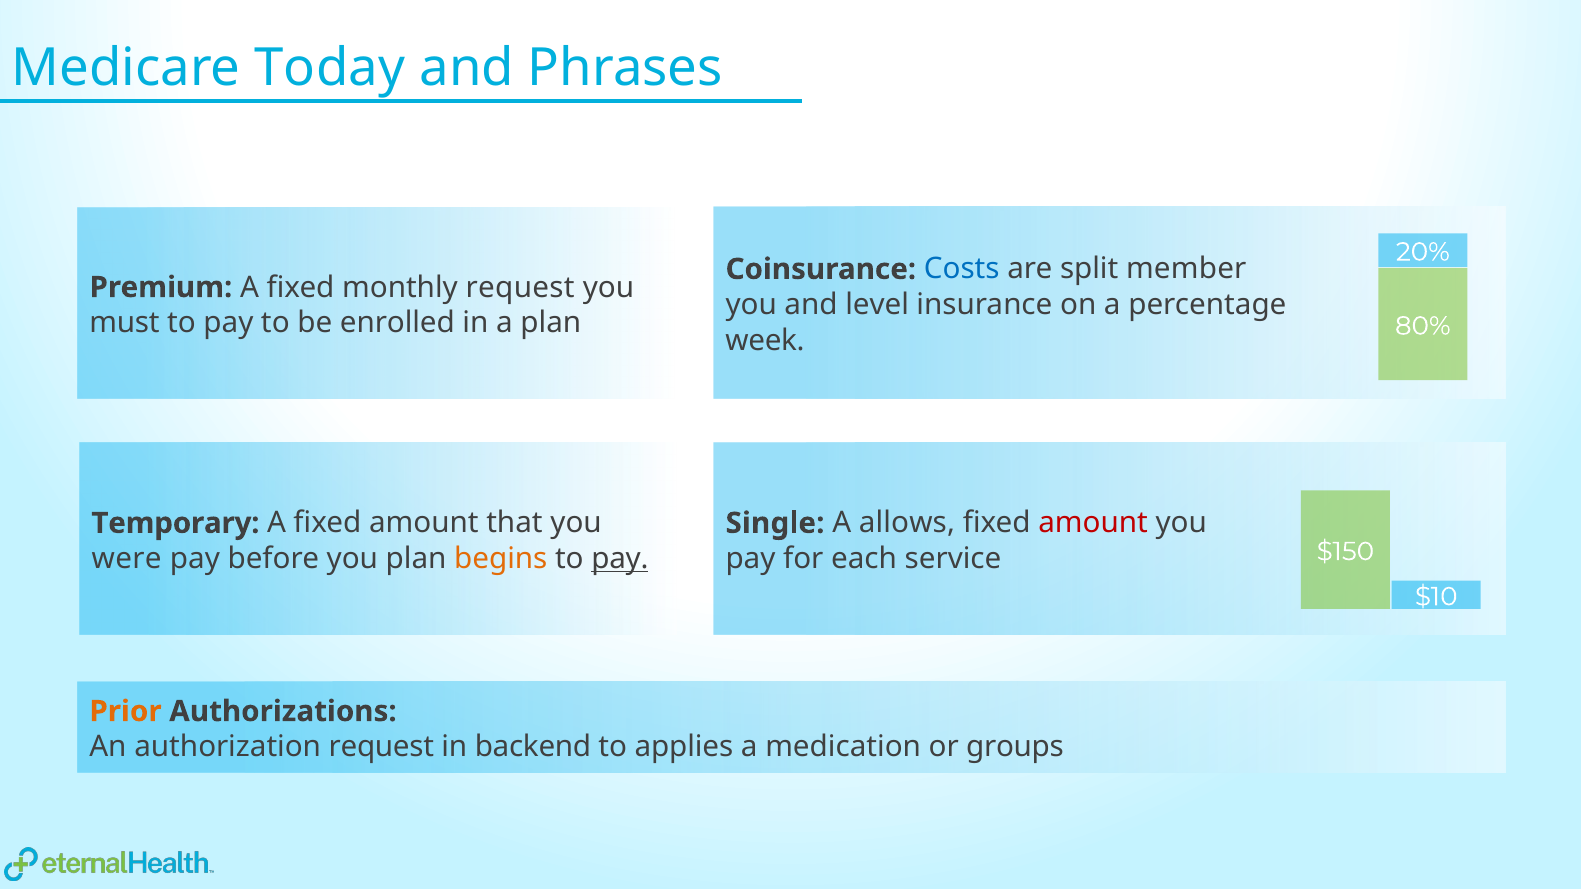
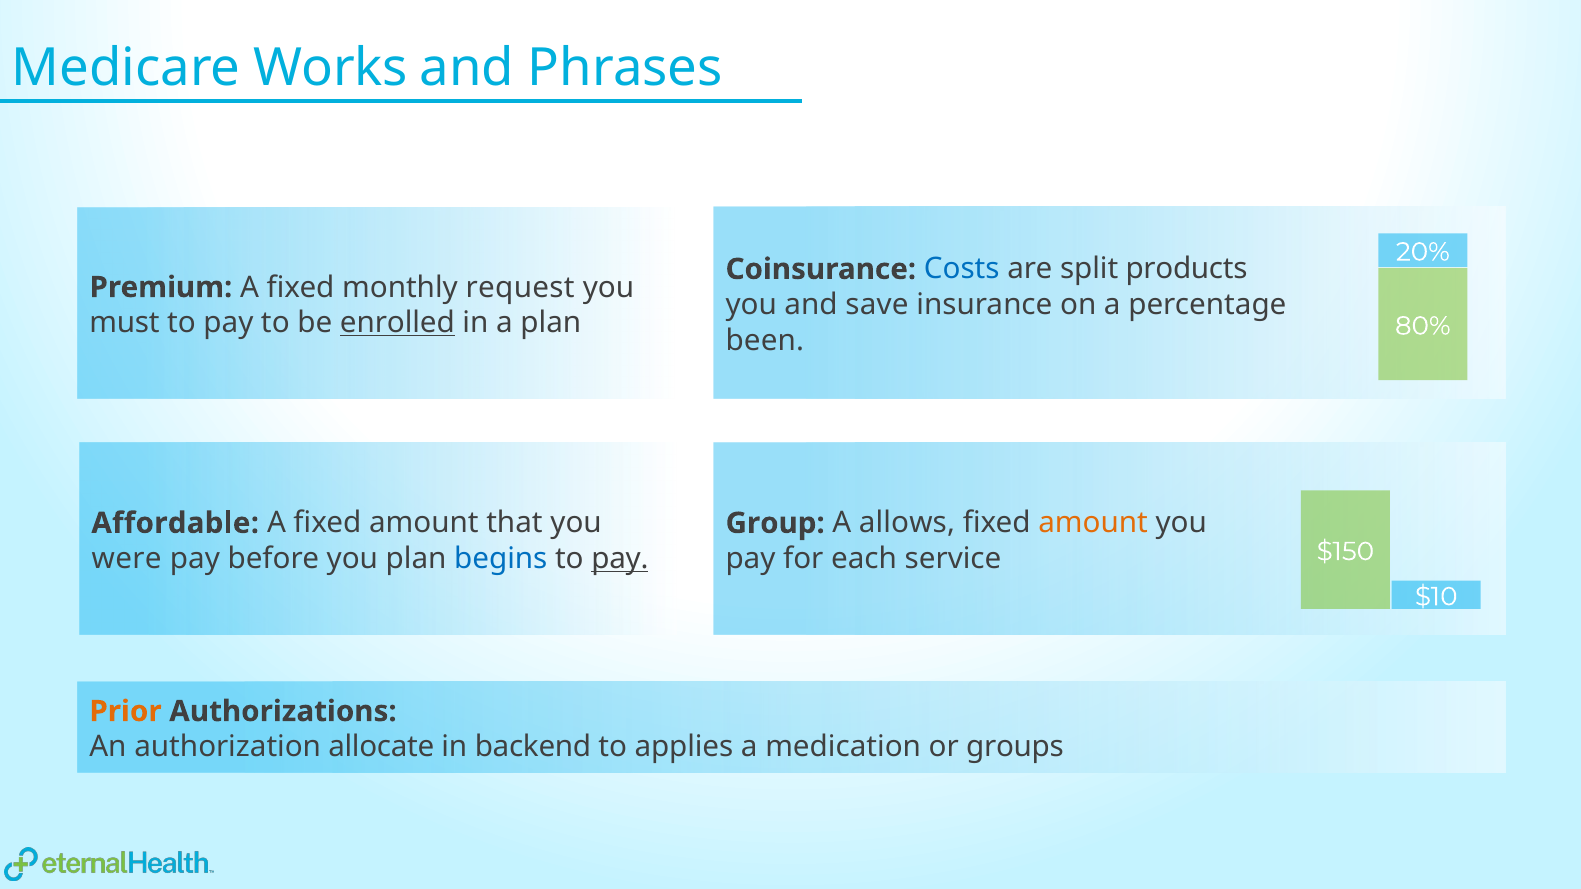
Today: Today -> Works
member: member -> products
level: level -> save
enrolled underline: none -> present
week: week -> been
Temporary: Temporary -> Affordable
Single: Single -> Group
amount at (1093, 523) colour: red -> orange
begins colour: orange -> blue
authorization request: request -> allocate
